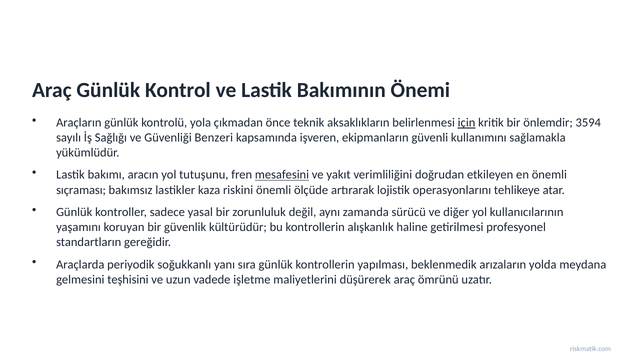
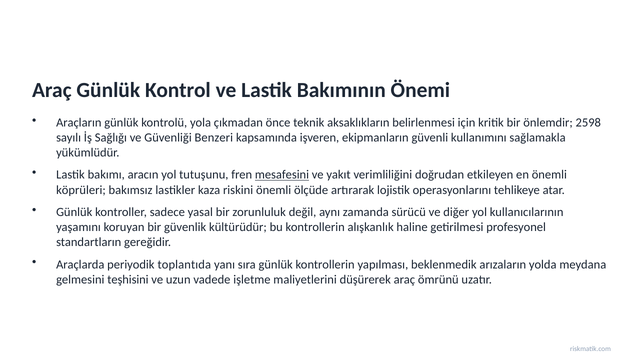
için underline: present -> none
3594: 3594 -> 2598
sıçraması: sıçraması -> köprüleri
soğukkanlı: soğukkanlı -> toplantıda
